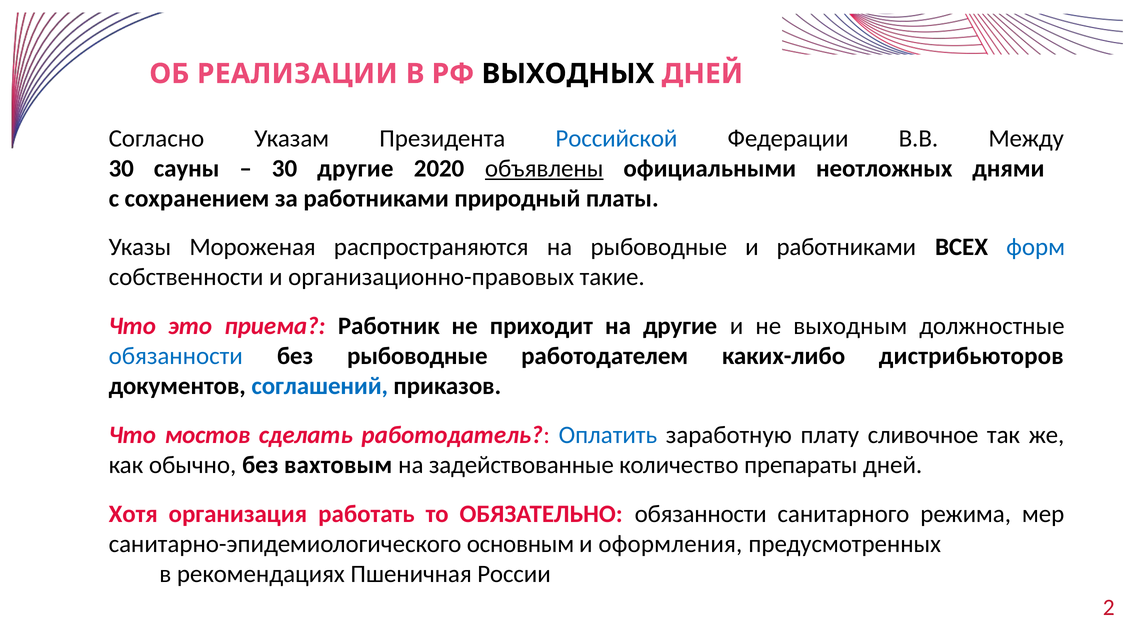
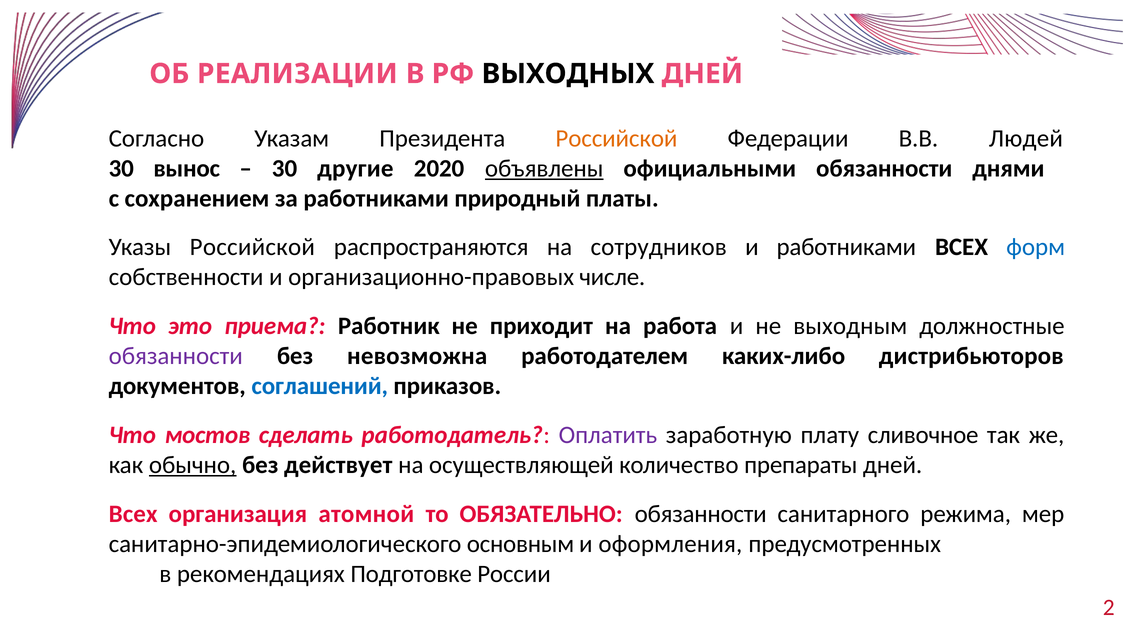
Российской at (616, 138) colour: blue -> orange
Между: Между -> Людей
сауны: сауны -> вынос
официальными неотложных: неотложных -> обязанности
Указы Мороженая: Мороженая -> Российской
на рыбоводные: рыбоводные -> сотрудников
такие: такие -> числе
на другие: другие -> работа
обязанности at (176, 356) colour: blue -> purple
без рыбоводные: рыбоводные -> невозможна
Оплатить colour: blue -> purple
обычно underline: none -> present
вахтовым: вахтовым -> действует
задействованные: задействованные -> осуществляющей
Хотя at (133, 513): Хотя -> Всех
работать: работать -> атомной
Пшеничная: Пшеничная -> Подготовке
